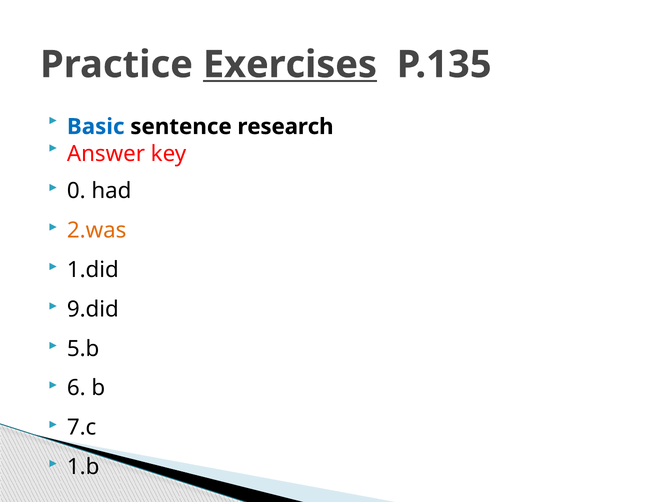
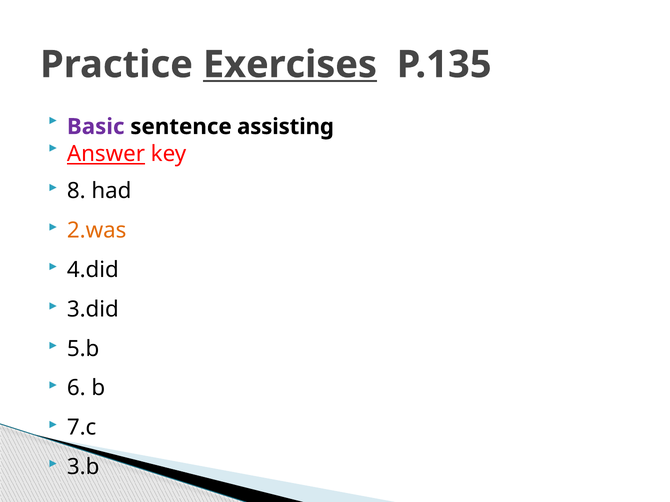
Basic colour: blue -> purple
research: research -> assisting
Answer underline: none -> present
0: 0 -> 8
1.did: 1.did -> 4.did
9.did: 9.did -> 3.did
1.b: 1.b -> 3.b
